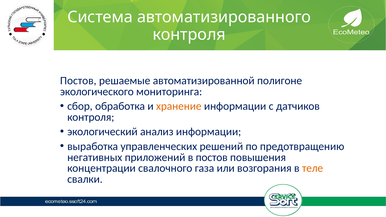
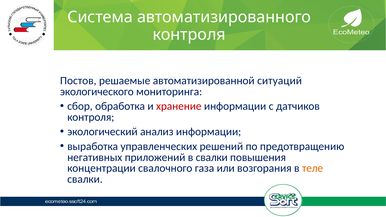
полигоне: полигоне -> ситуаций
хранение colour: orange -> red
в постов: постов -> свалки
